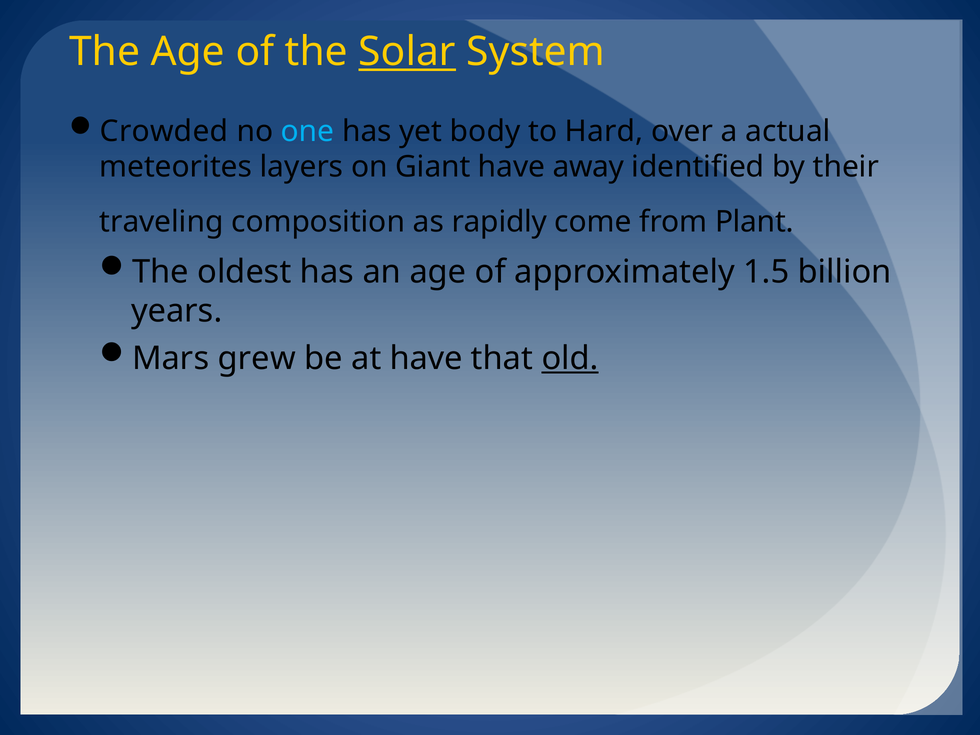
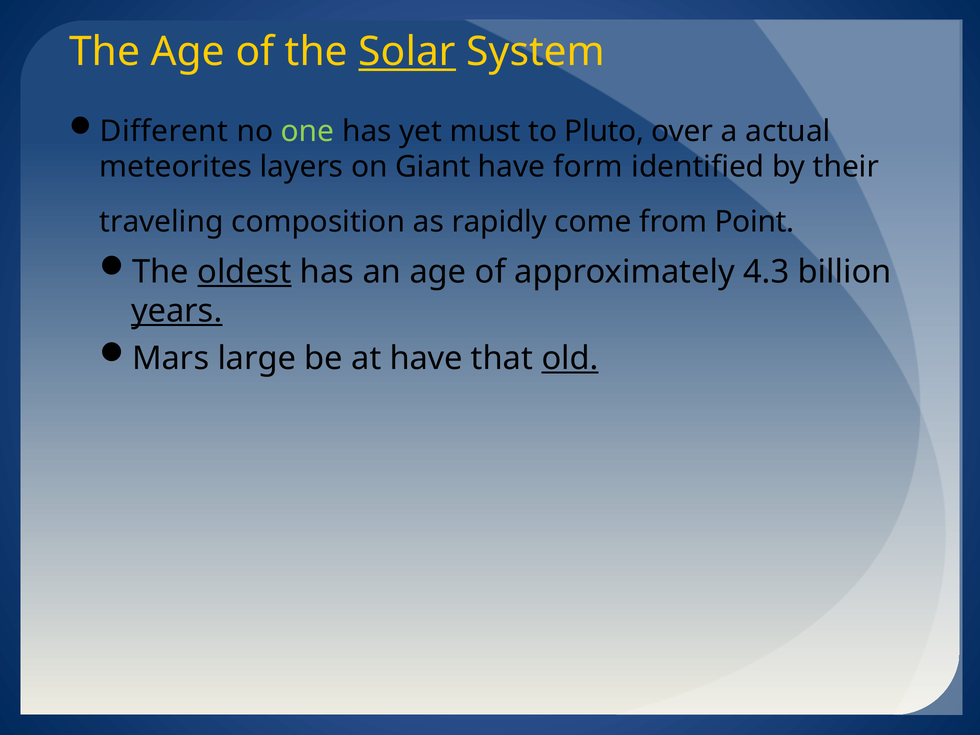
Crowded: Crowded -> Different
one colour: light blue -> light green
body: body -> must
Hard: Hard -> Pluto
away: away -> form
Plant: Plant -> Point
oldest underline: none -> present
1.5: 1.5 -> 4.3
years underline: none -> present
grew: grew -> large
